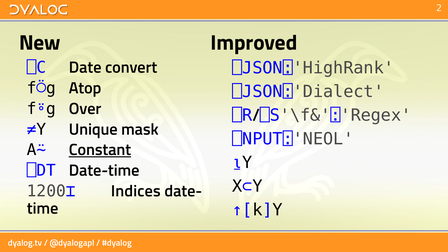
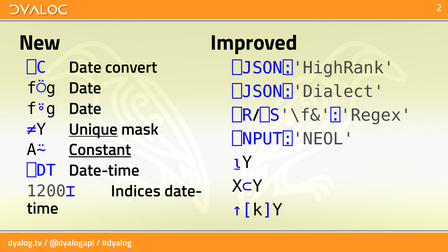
f⍥g Atop: Atop -> Date
f⍤g Over: Over -> Date
Unique underline: none -> present
